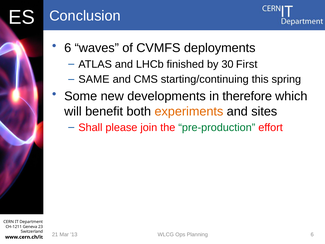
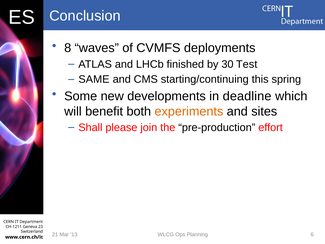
6 at (68, 48): 6 -> 8
First: First -> Test
therefore: therefore -> deadline
pre-production colour: green -> black
